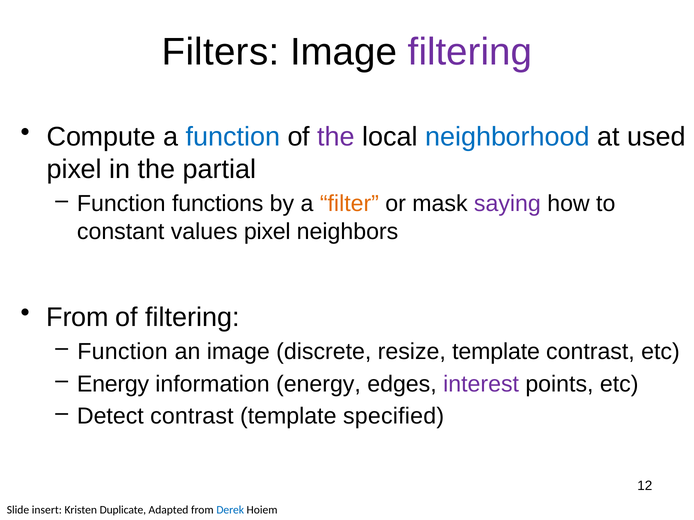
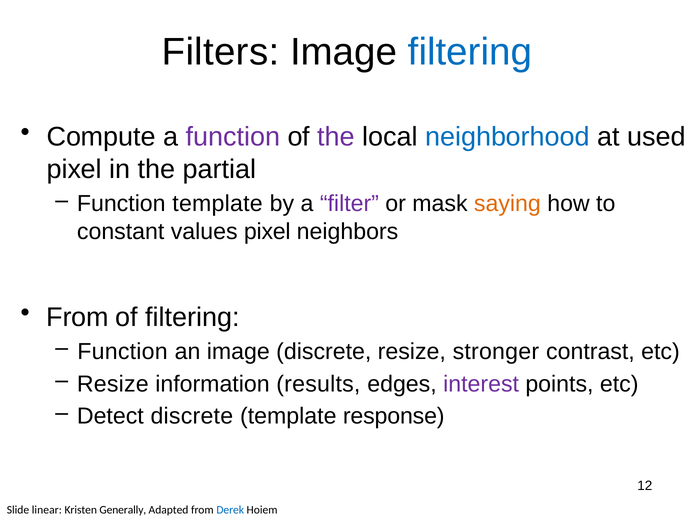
filtering at (470, 52) colour: purple -> blue
function at (233, 137) colour: blue -> purple
Function functions: functions -> template
filter colour: orange -> purple
saying colour: purple -> orange
resize template: template -> stronger
Energy at (113, 384): Energy -> Resize
information energy: energy -> results
Detect contrast: contrast -> discrete
specified: specified -> response
insert: insert -> linear
Duplicate: Duplicate -> Generally
